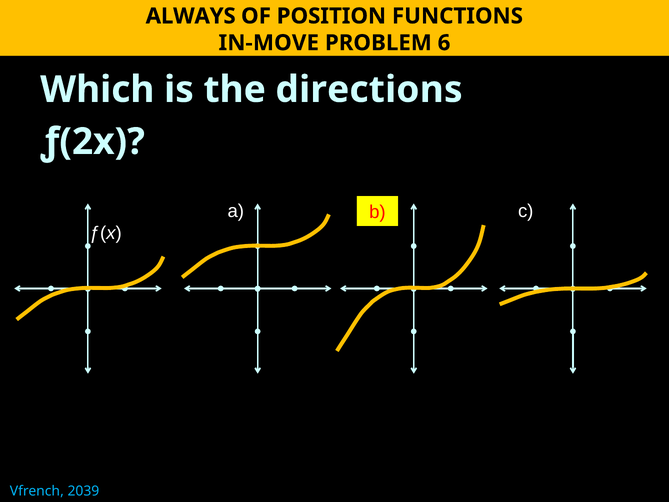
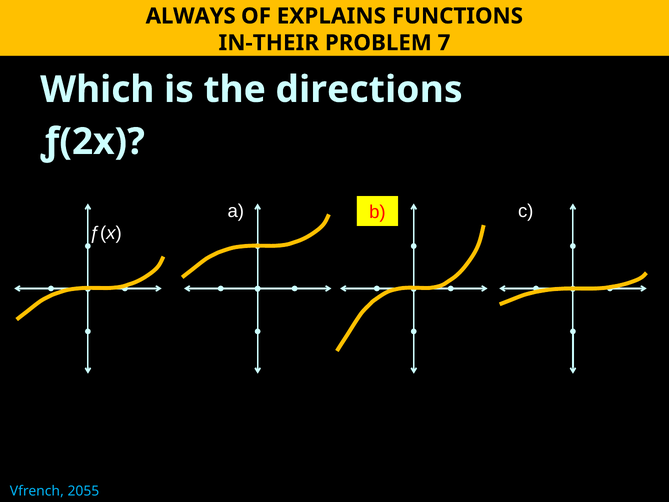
POSITION: POSITION -> EXPLAINS
IN-MOVE: IN-MOVE -> IN-THEIR
6: 6 -> 7
2039: 2039 -> 2055
